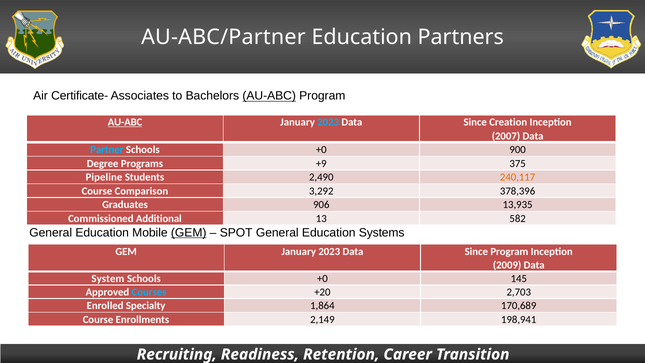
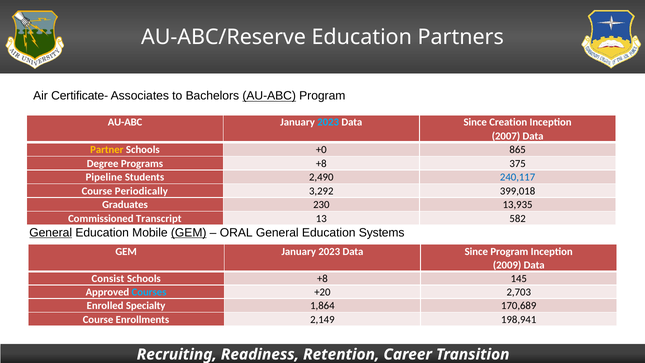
AU-ABC/Partner: AU-ABC/Partner -> AU-ABC/Reserve
AU-ABC at (125, 122) underline: present -> none
Partner colour: light blue -> yellow
900: 900 -> 865
Programs +9: +9 -> +8
240,117 colour: orange -> blue
Comparison: Comparison -> Periodically
378,396: 378,396 -> 399,018
906: 906 -> 230
Additional: Additional -> Transcript
General at (51, 233) underline: none -> present
SPOT: SPOT -> ORAL
System: System -> Consist
+0 at (322, 279): +0 -> +8
